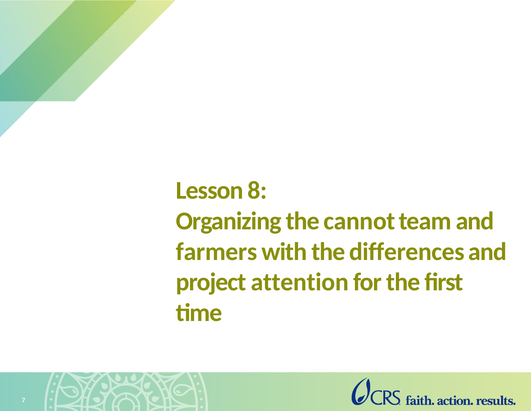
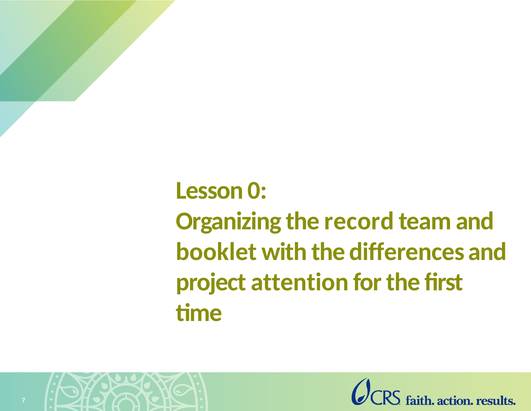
8: 8 -> 0
cannot: cannot -> record
farmers: farmers -> booklet
